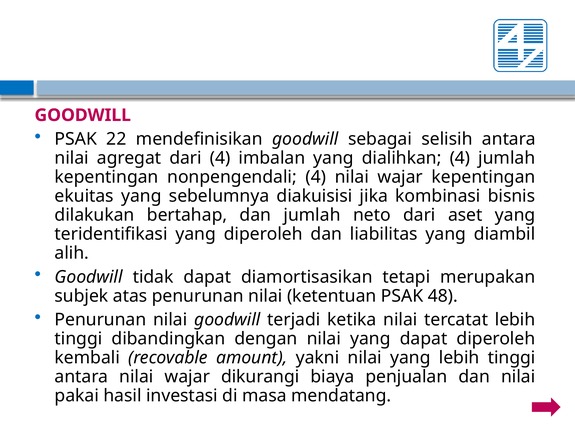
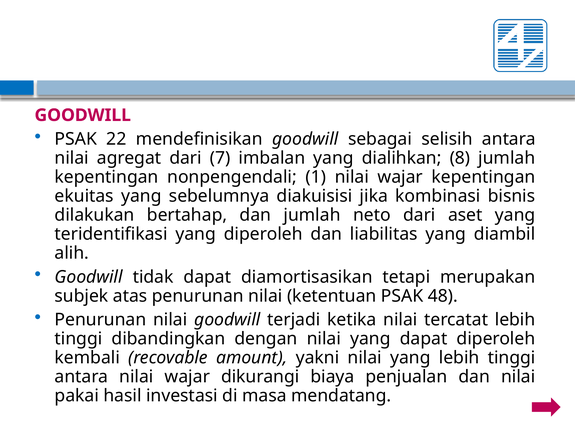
dari 4: 4 -> 7
dialihkan 4: 4 -> 8
nonpengendali 4: 4 -> 1
